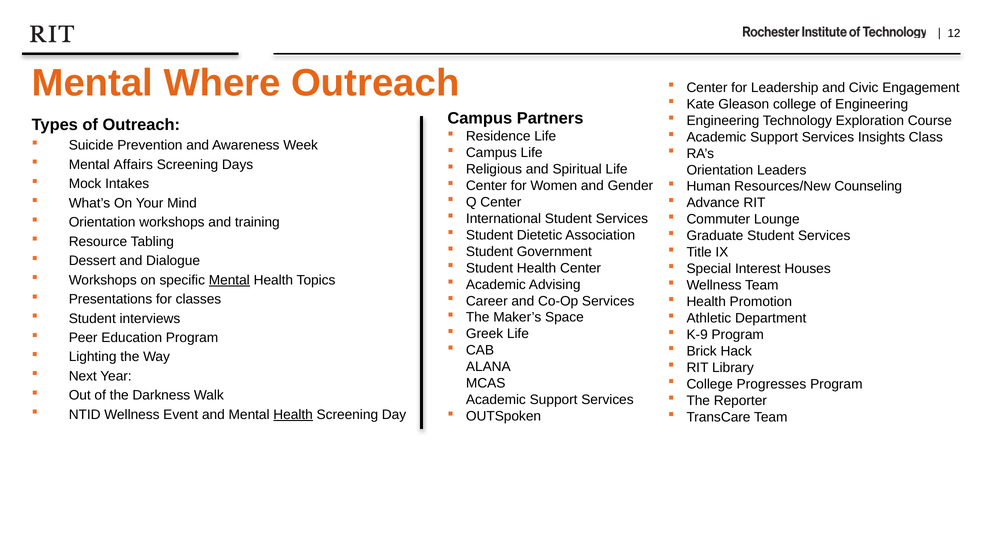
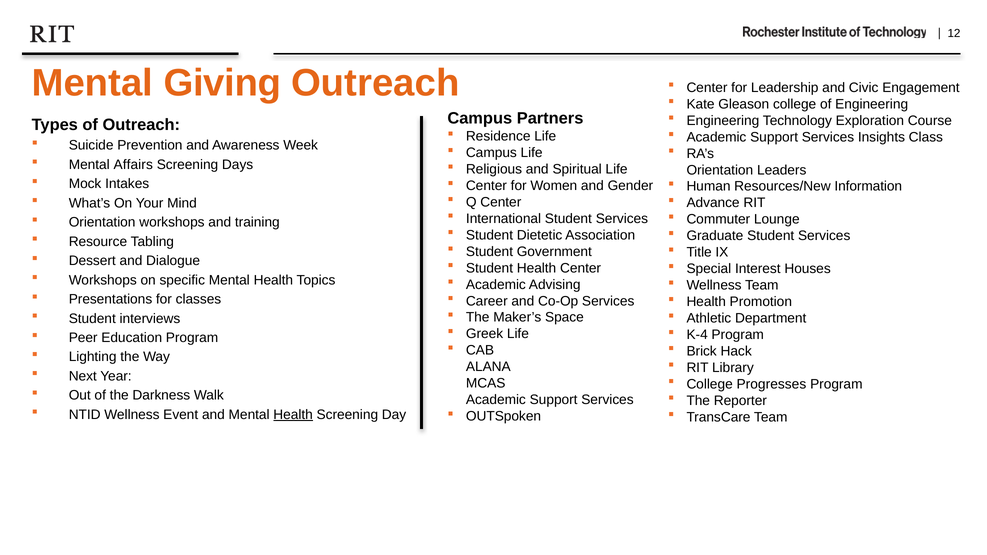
Where: Where -> Giving
Counseling: Counseling -> Information
Mental at (229, 280) underline: present -> none
K-9: K-9 -> K-4
